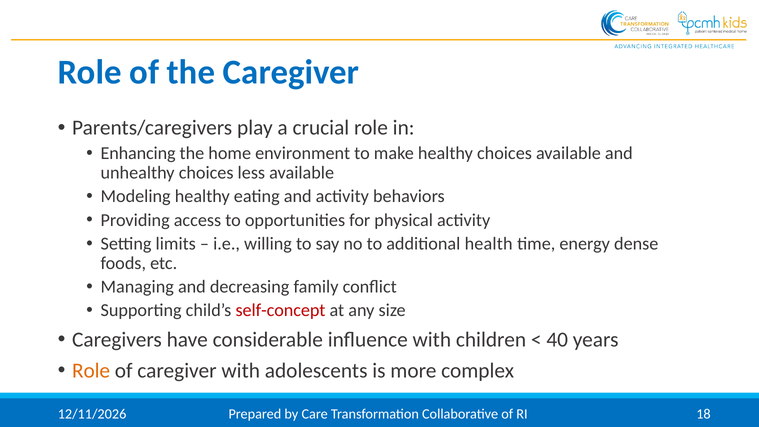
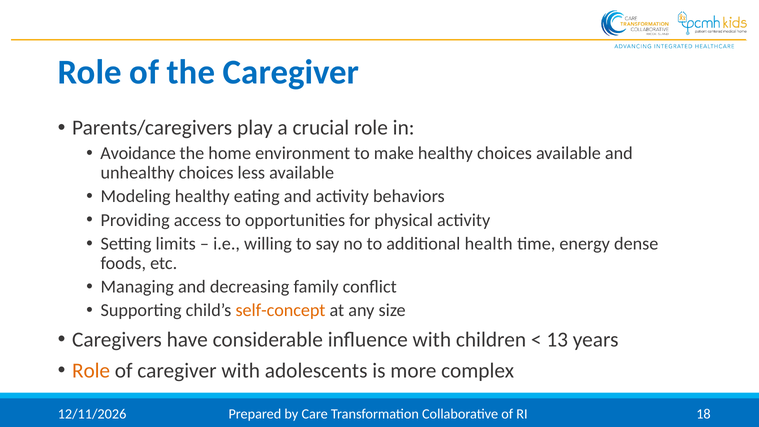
Enhancing: Enhancing -> Avoidance
self-concept colour: red -> orange
40: 40 -> 13
